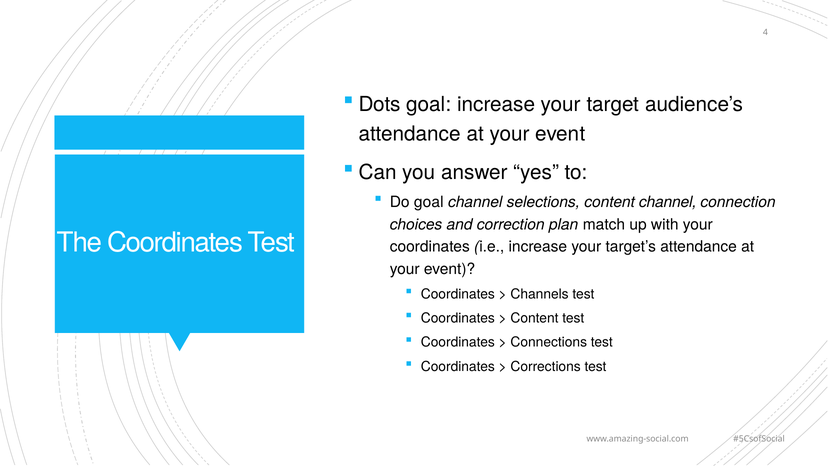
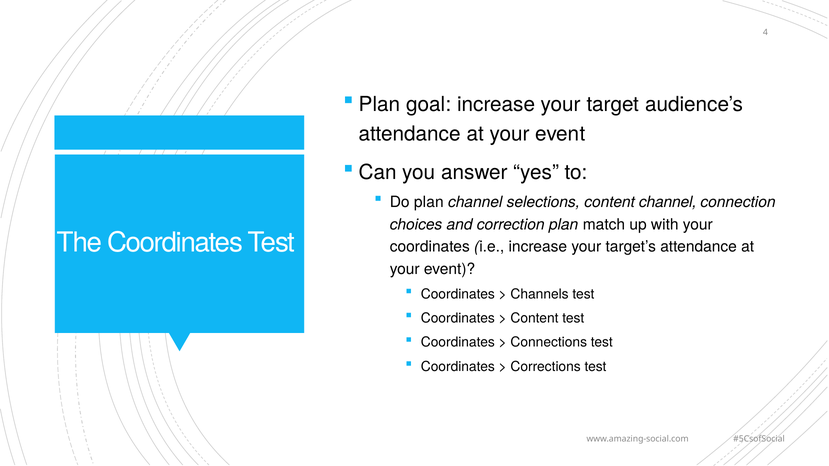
Dots at (380, 104): Dots -> Plan
Do goal: goal -> plan
